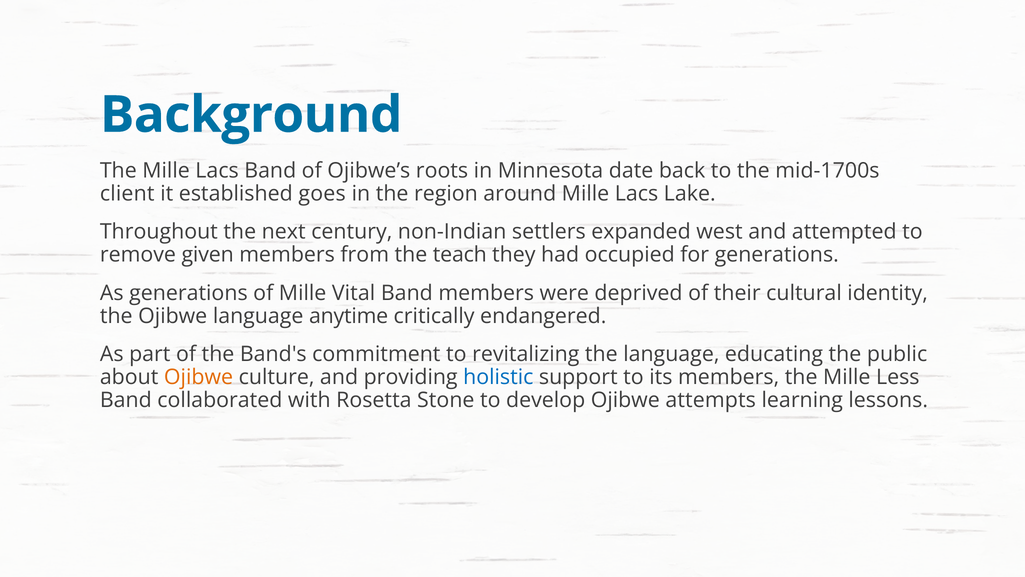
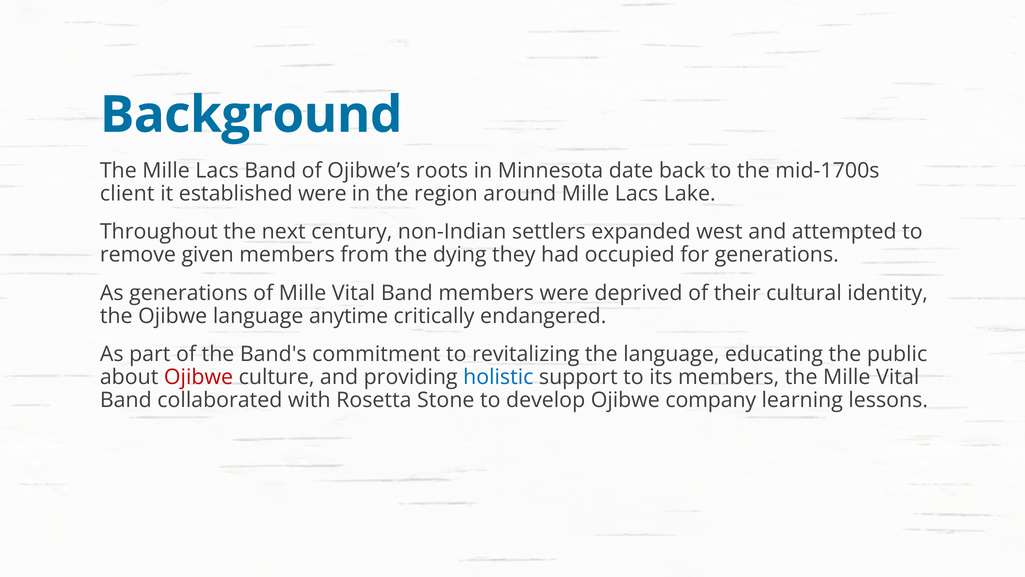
established goes: goes -> were
teach: teach -> dying
Ojibwe at (199, 377) colour: orange -> red
the Mille Less: Less -> Vital
attempts: attempts -> company
